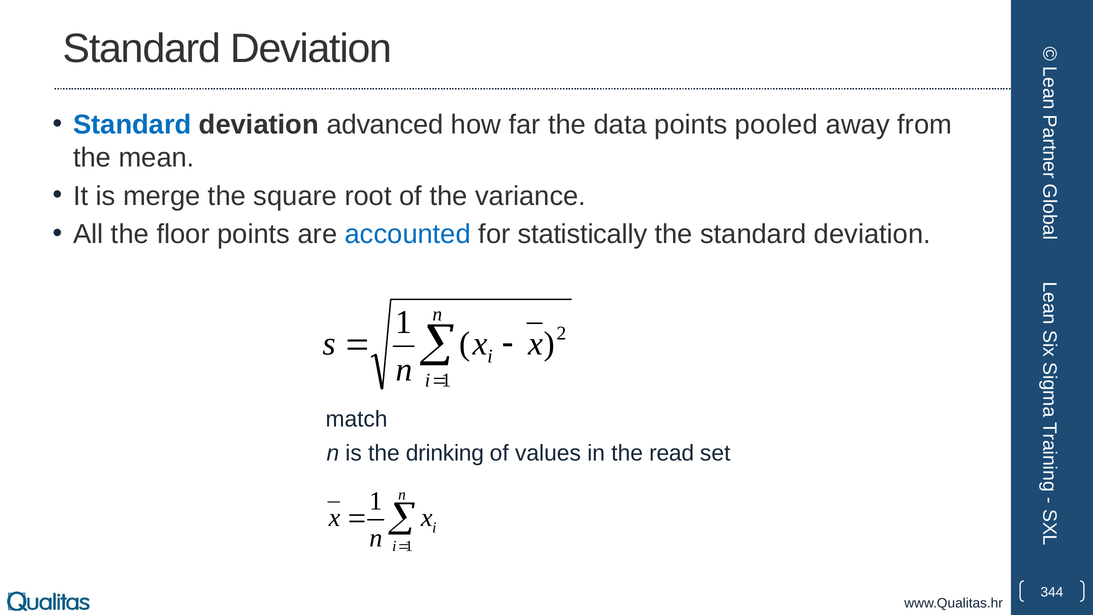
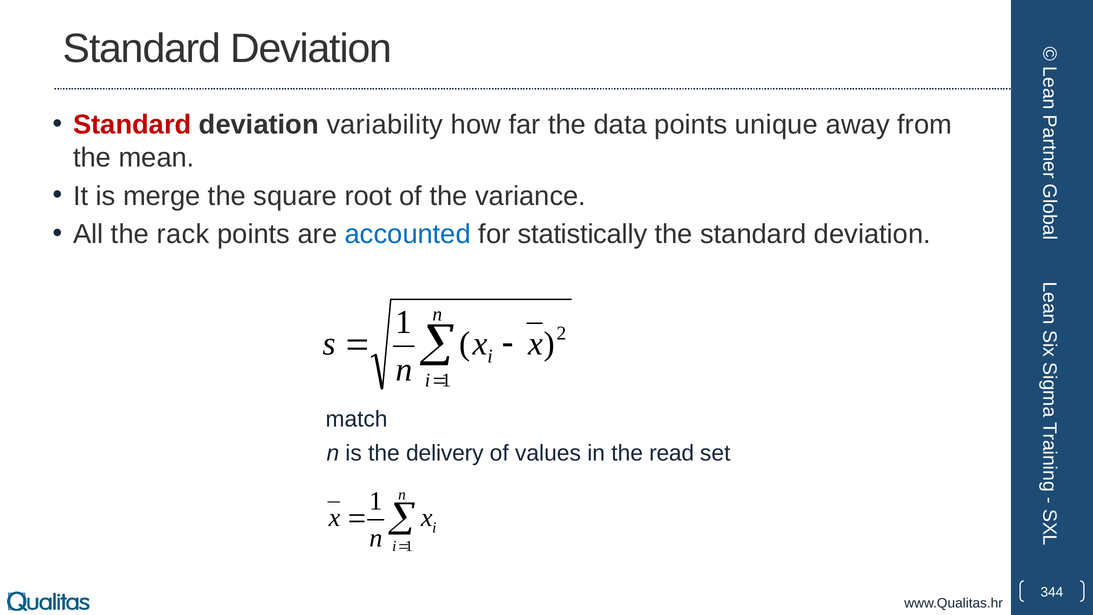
Standard at (132, 125) colour: blue -> red
advanced: advanced -> variability
pooled: pooled -> unique
floor: floor -> rack
drinking: drinking -> delivery
